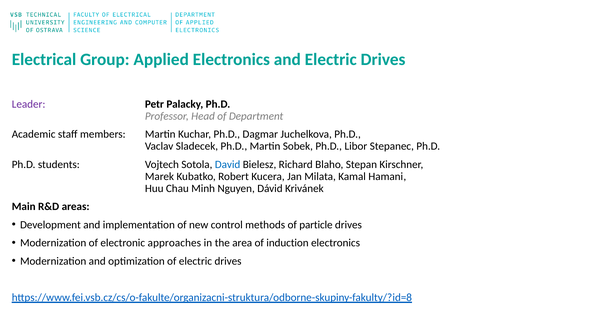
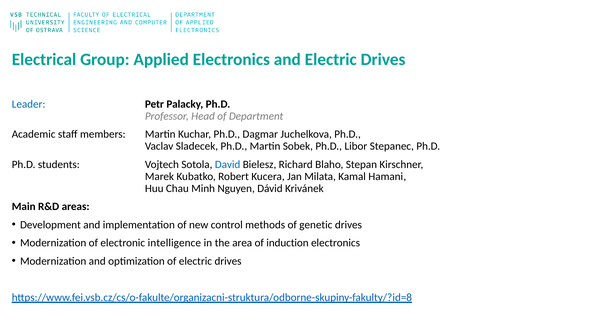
Leader colour: purple -> blue
particle: particle -> genetic
approaches: approaches -> intelligence
